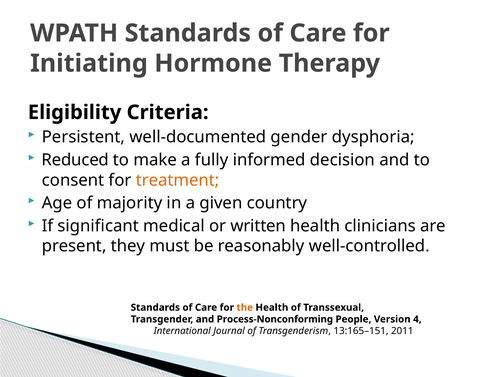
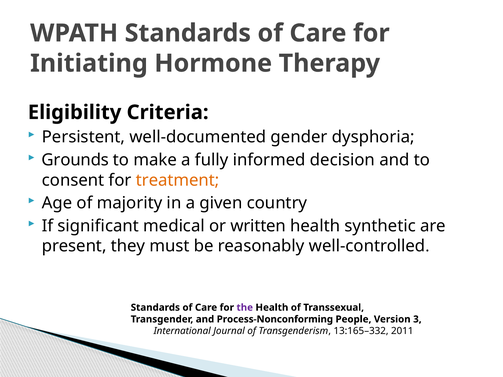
Reduced: Reduced -> Grounds
clinicians: clinicians -> synthetic
the colour: orange -> purple
4: 4 -> 3
13:165–151: 13:165–151 -> 13:165–332
